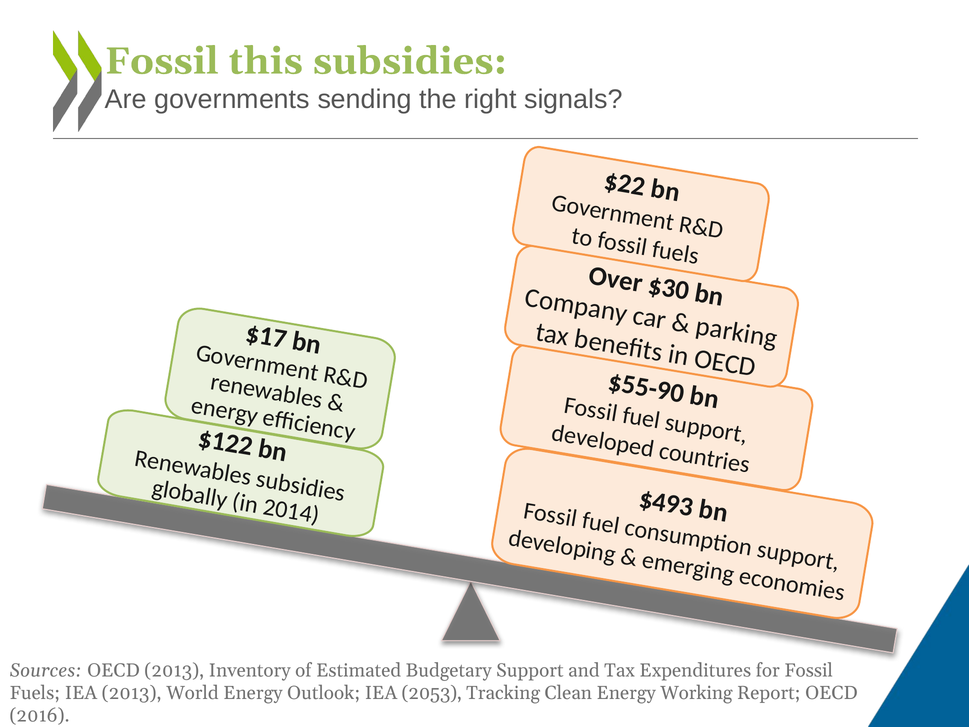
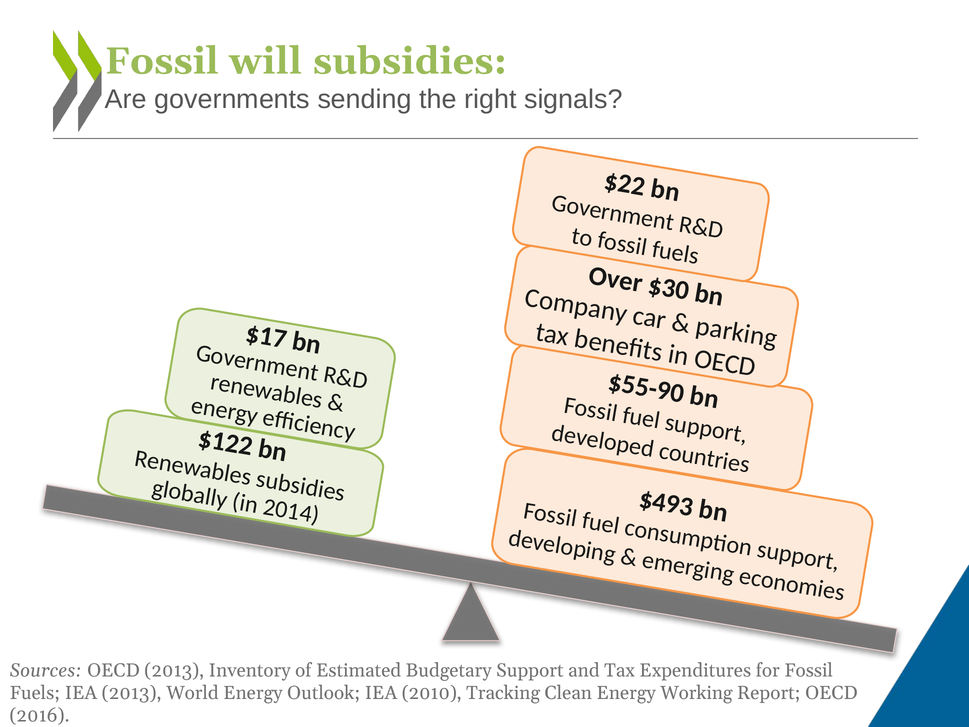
this: this -> will
2053: 2053 -> 2010
